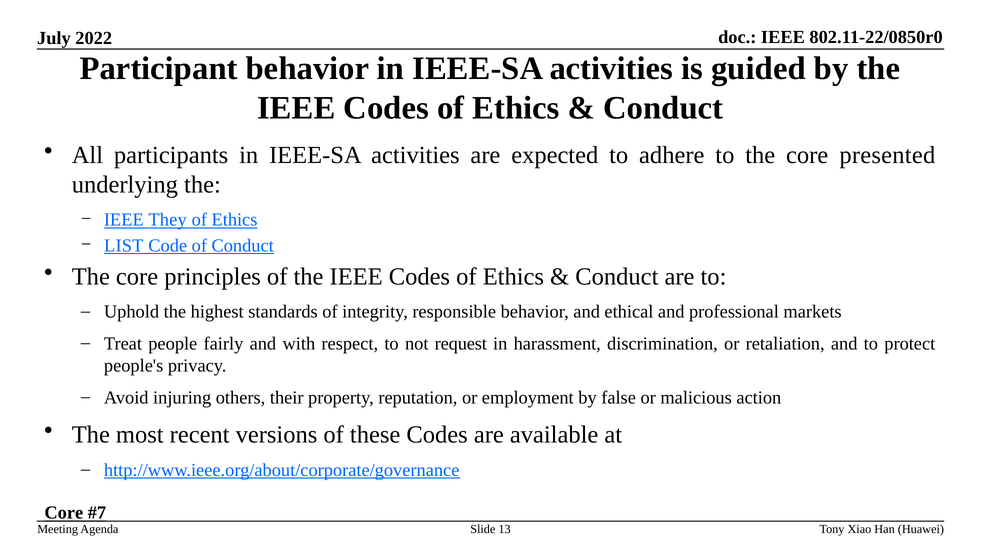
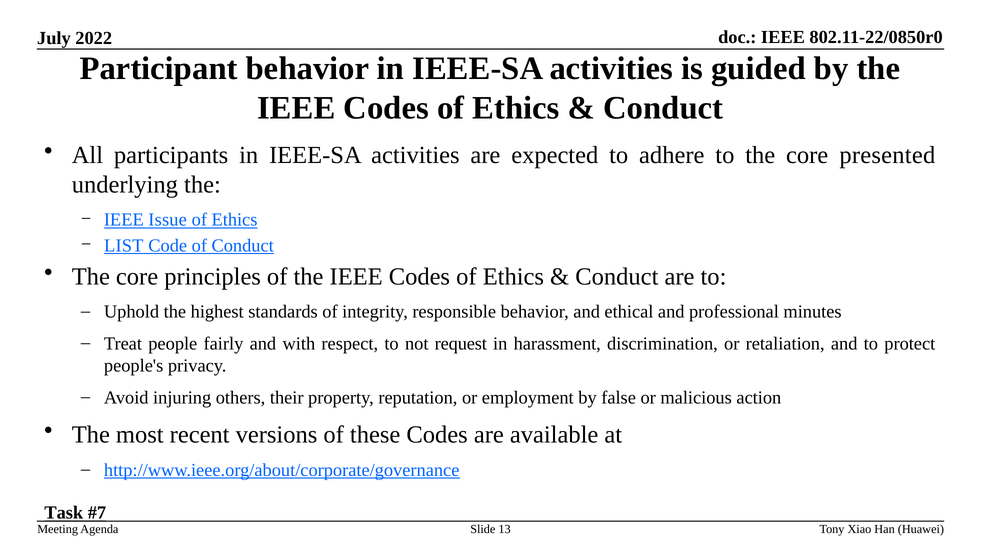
They: They -> Issue
markets: markets -> minutes
Core at (64, 513): Core -> Task
